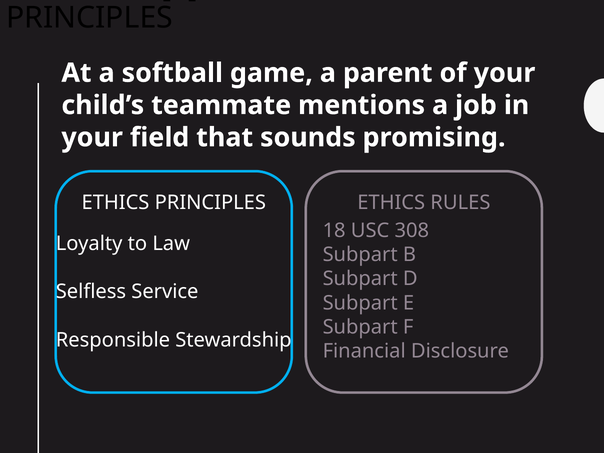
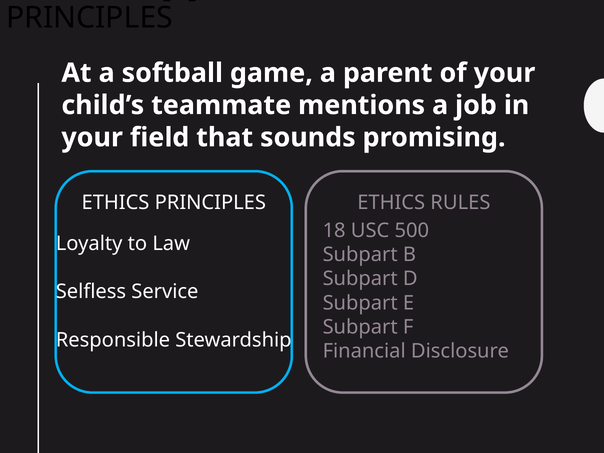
308: 308 -> 500
